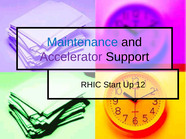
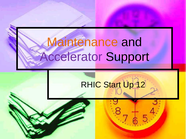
Maintenance colour: blue -> orange
